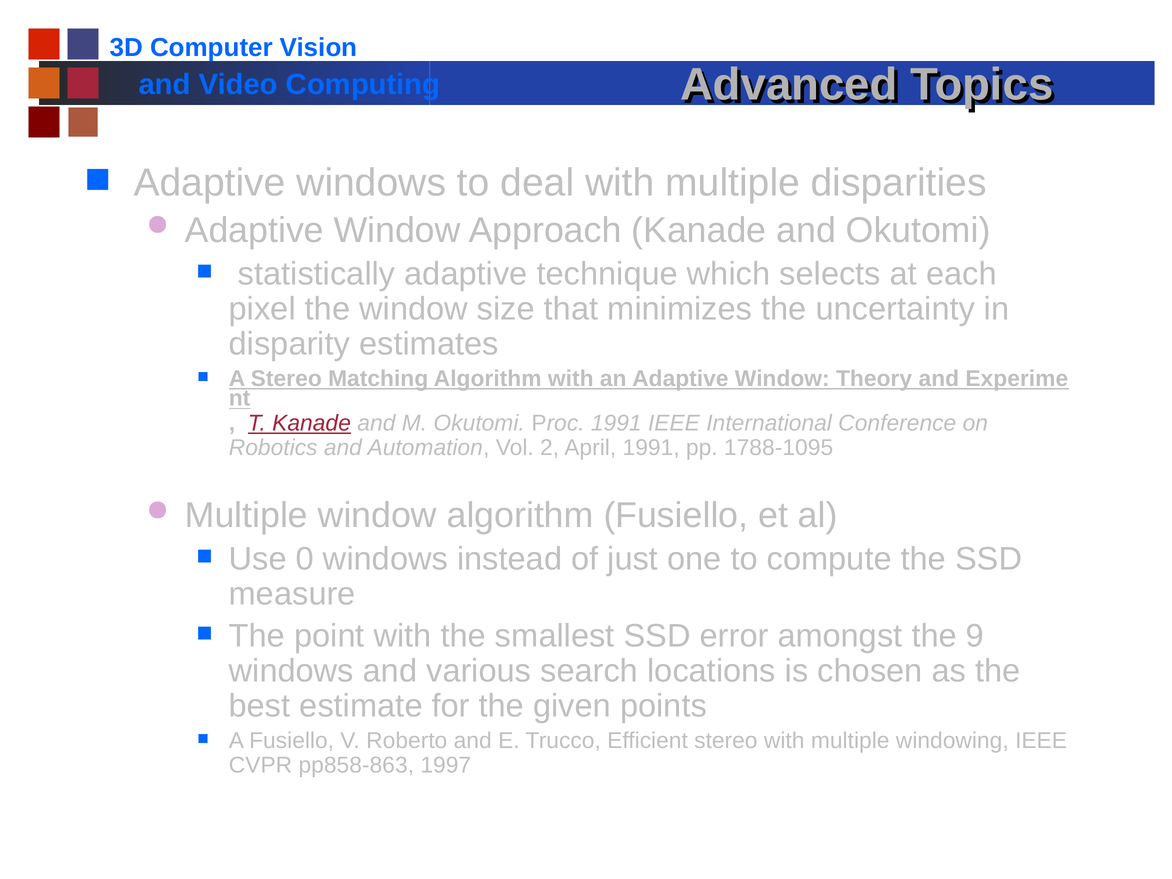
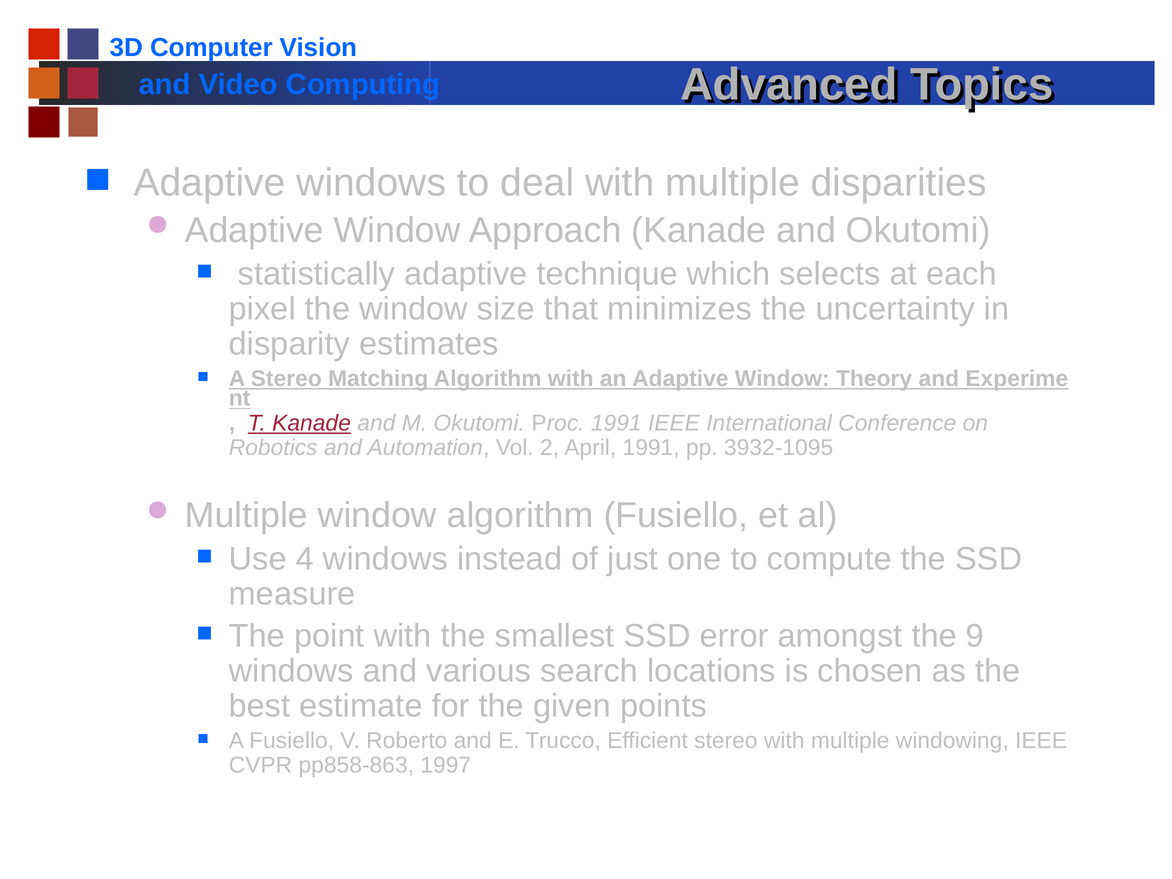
1788-1095: 1788-1095 -> 3932-1095
0: 0 -> 4
